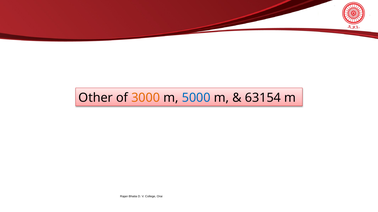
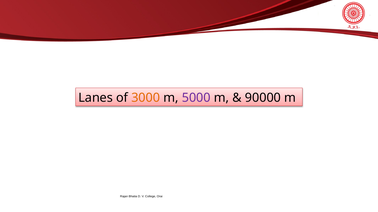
Other: Other -> Lanes
5000 colour: blue -> purple
63154: 63154 -> 90000
